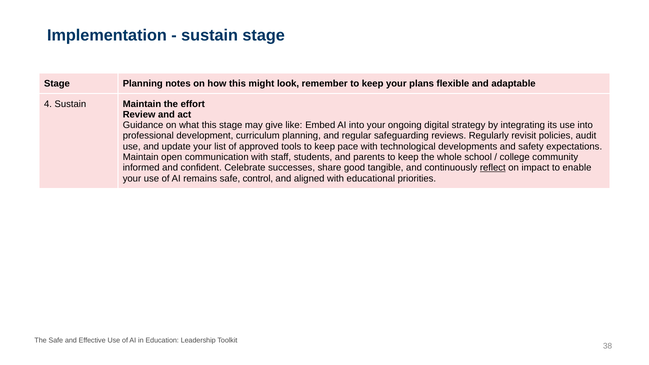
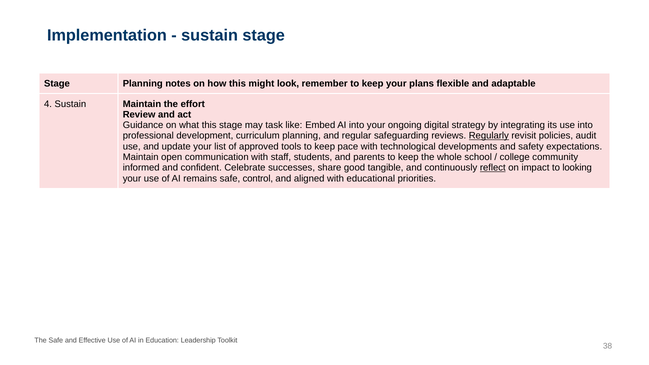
give: give -> task
Regularly underline: none -> present
enable: enable -> looking
